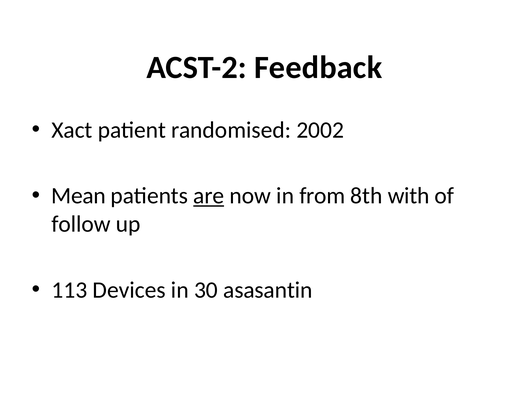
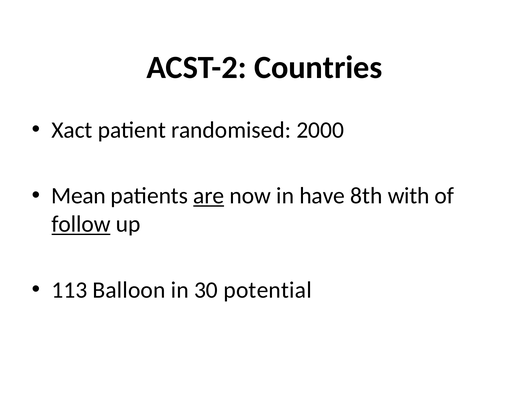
Feedback: Feedback -> Countries
2002: 2002 -> 2000
from: from -> have
follow underline: none -> present
Devices: Devices -> Balloon
asasantin: asasantin -> potential
